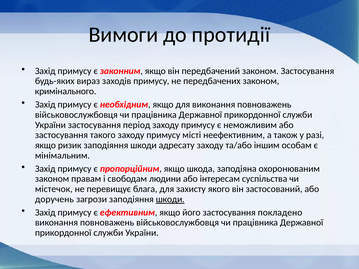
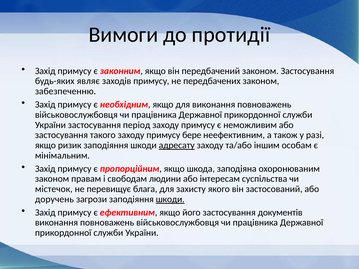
вираз: вираз -> являє
кримінального: кримінального -> забезпеченню
місті: місті -> бере
адресату underline: none -> present
покладено: покладено -> документів
